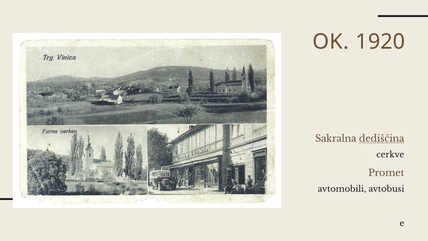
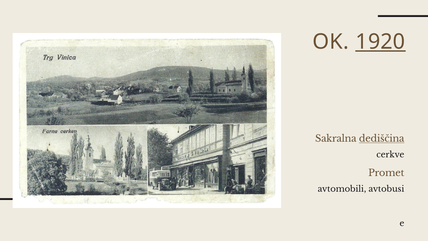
1920 underline: none -> present
